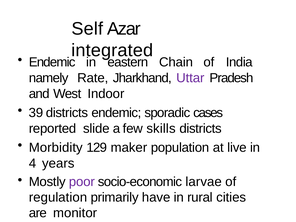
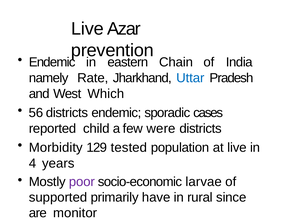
Self at (87, 29): Self -> Live
integrated: integrated -> prevention
Uttar colour: purple -> blue
Indoor: Indoor -> Which
39: 39 -> 56
slide: slide -> child
skills: skills -> were
maker: maker -> tested
regulation: regulation -> supported
cities: cities -> since
